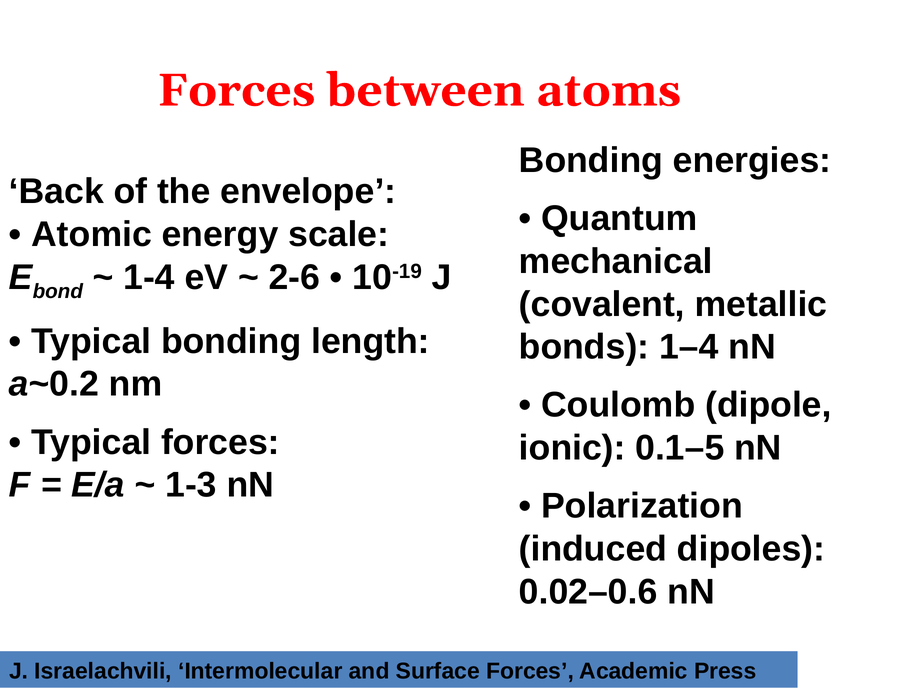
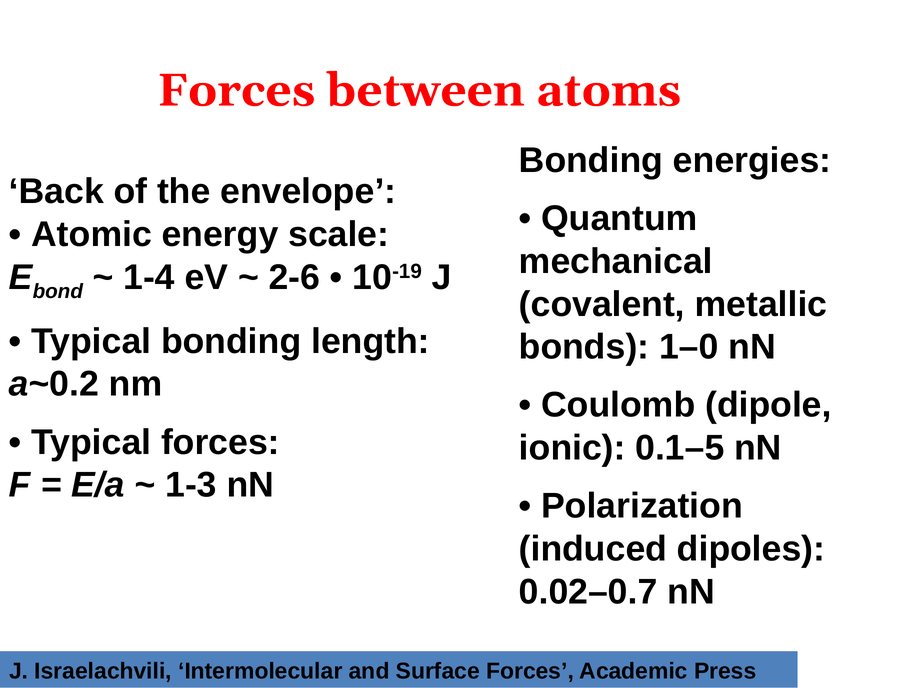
1–4: 1–4 -> 1–0
0.02–0.6: 0.02–0.6 -> 0.02–0.7
